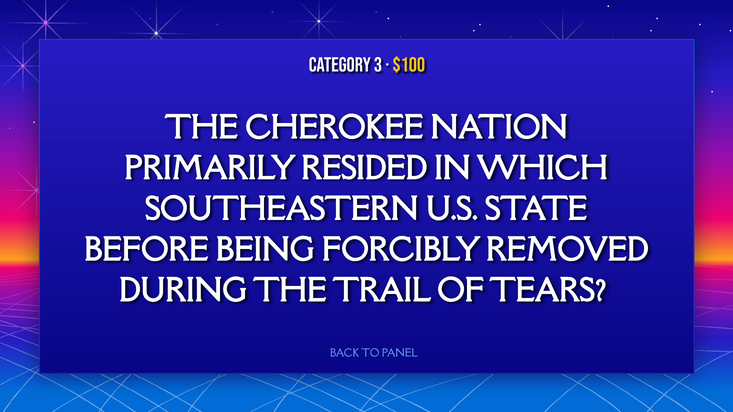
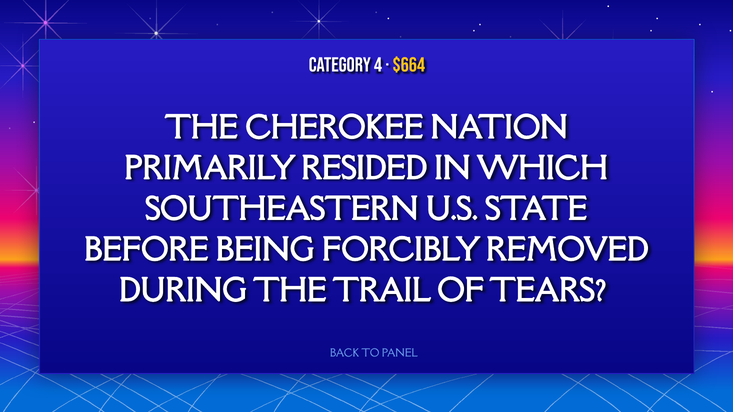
3: 3 -> 4
$100: $100 -> $664
